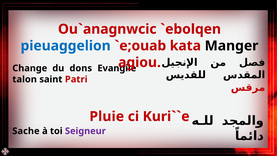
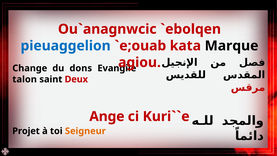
Manger: Manger -> Marque
Patri: Patri -> Deux
Pluie: Pluie -> Ange
Sache: Sache -> Projet
Seigneur colour: purple -> orange
